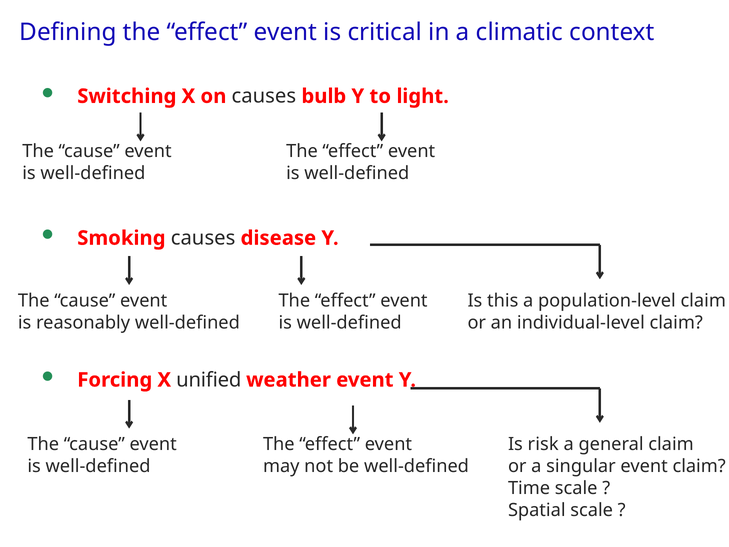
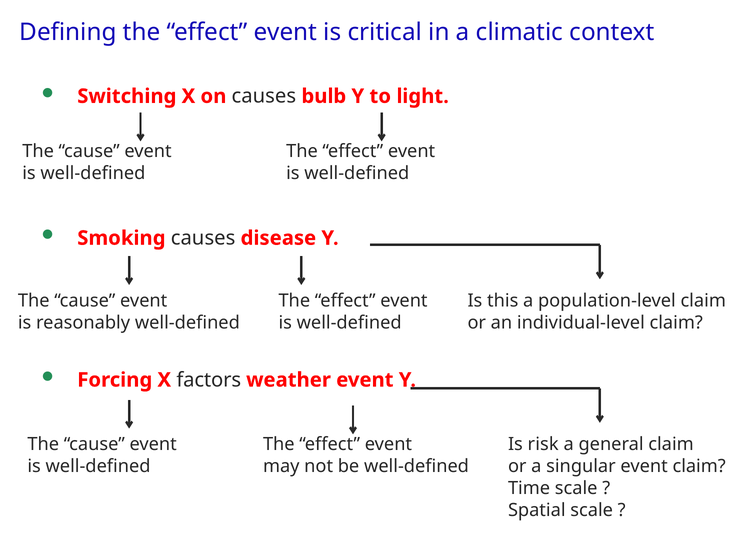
unified: unified -> factors
